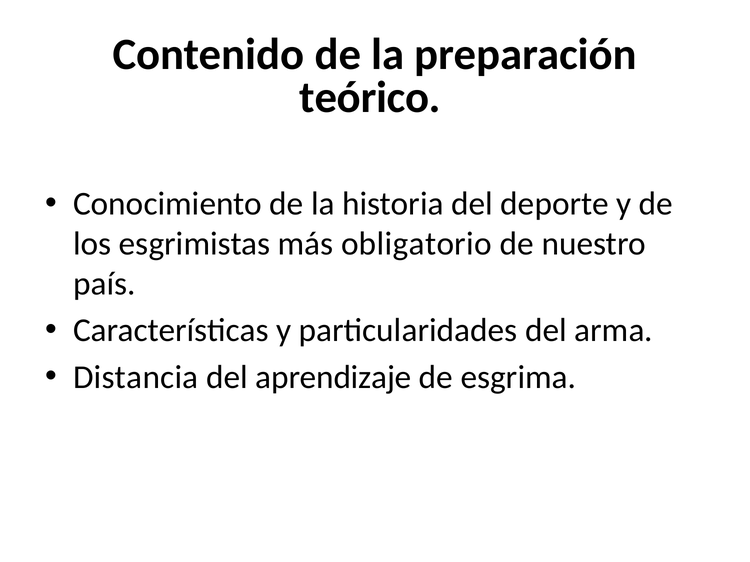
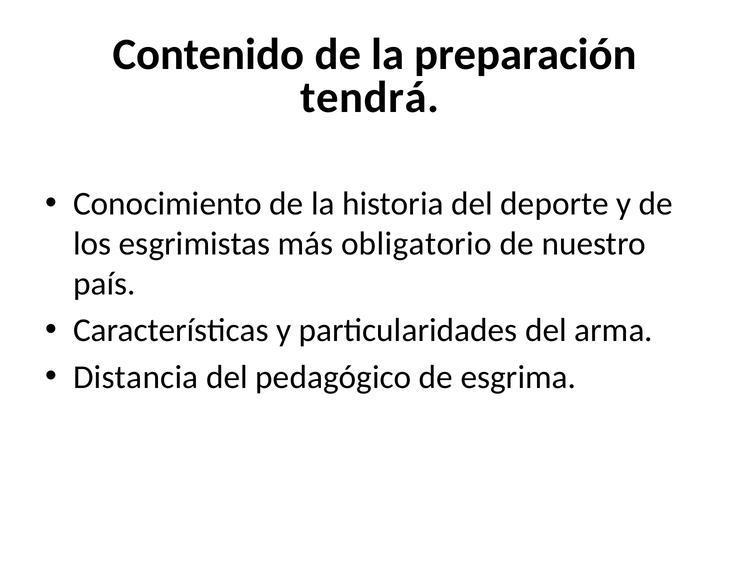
teórico: teórico -> tendrá
aprendizaje: aprendizaje -> pedagógico
